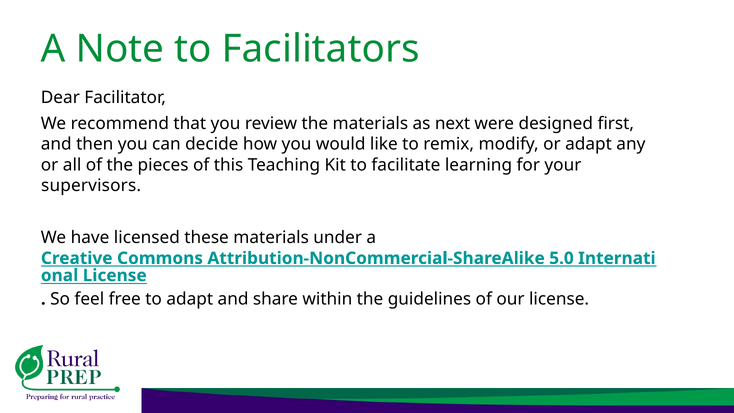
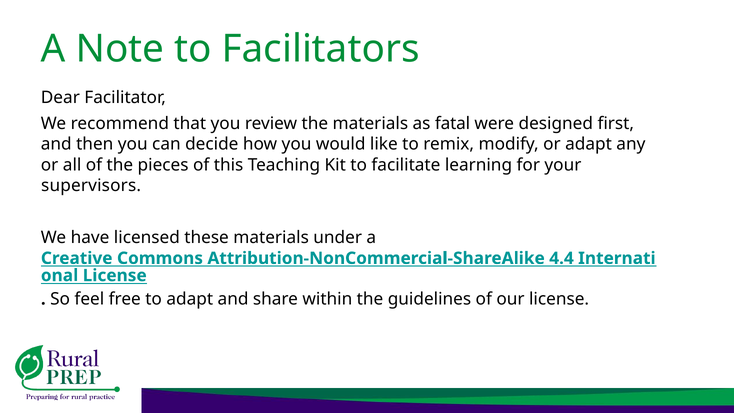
next: next -> fatal
5.0: 5.0 -> 4.4
